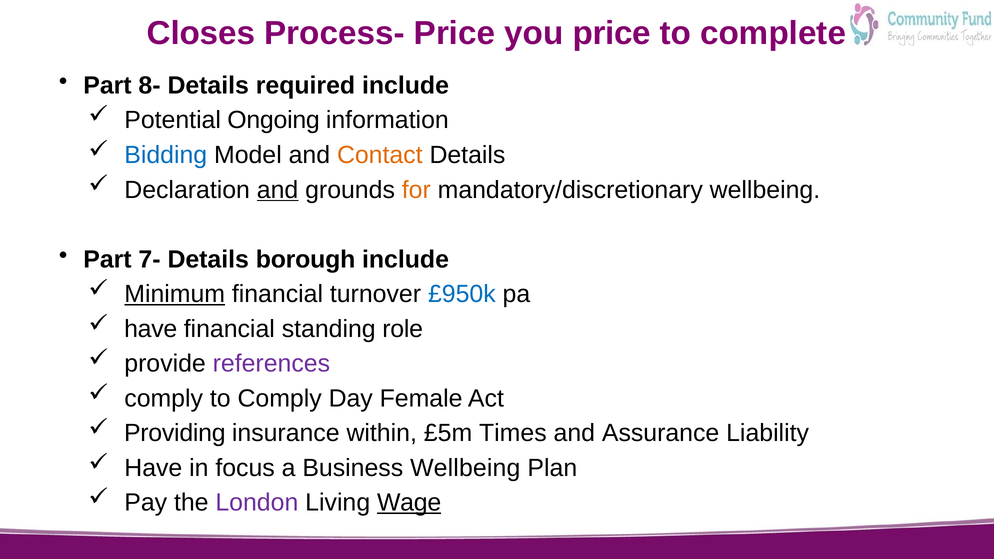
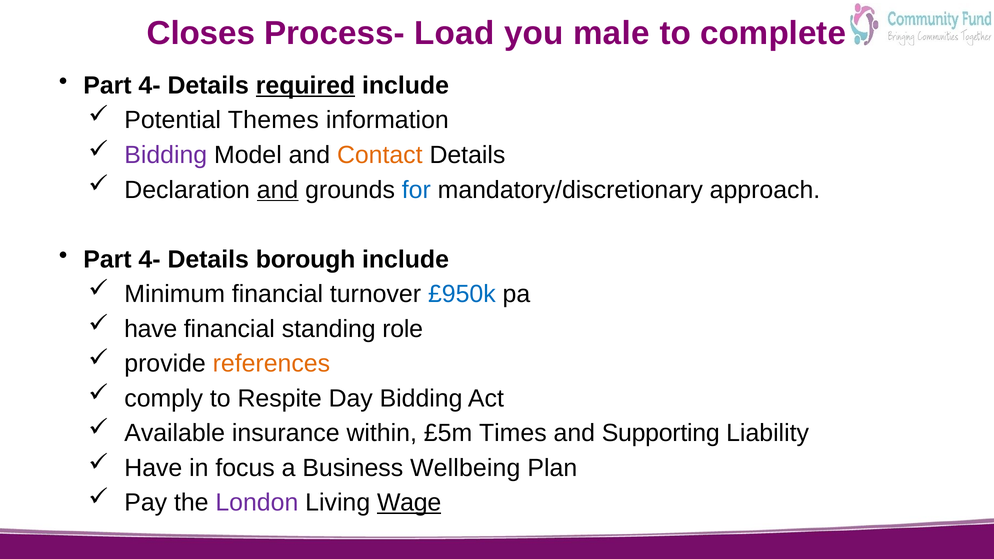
Process- Price: Price -> Load
you price: price -> male
8- at (150, 86): 8- -> 4-
required underline: none -> present
Ongoing: Ongoing -> Themes
Bidding at (166, 155) colour: blue -> purple
for colour: orange -> blue
mandatory/discretionary wellbeing: wellbeing -> approach
7- at (150, 259): 7- -> 4-
Minimum underline: present -> none
references colour: purple -> orange
to Comply: Comply -> Respite
Day Female: Female -> Bidding
Providing: Providing -> Available
Assurance: Assurance -> Supporting
